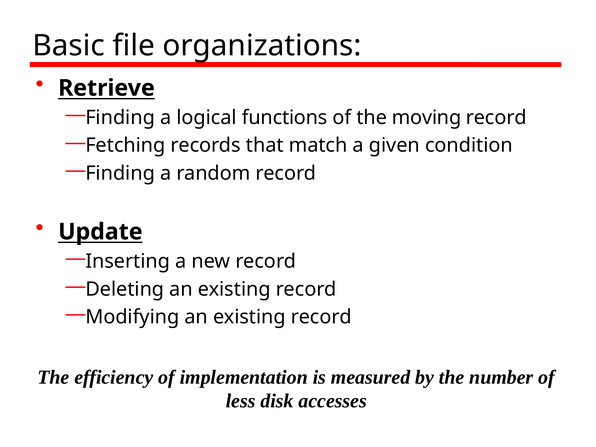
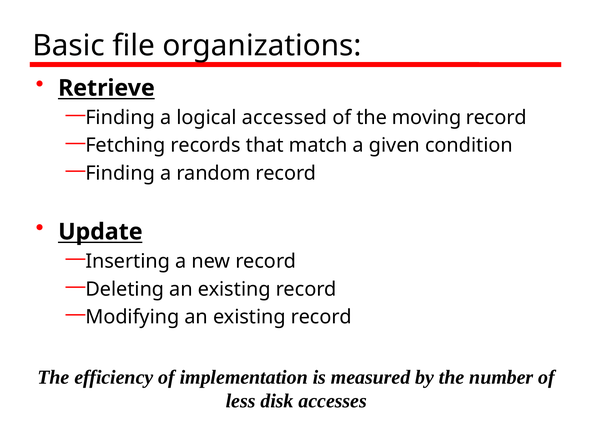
functions: functions -> accessed
